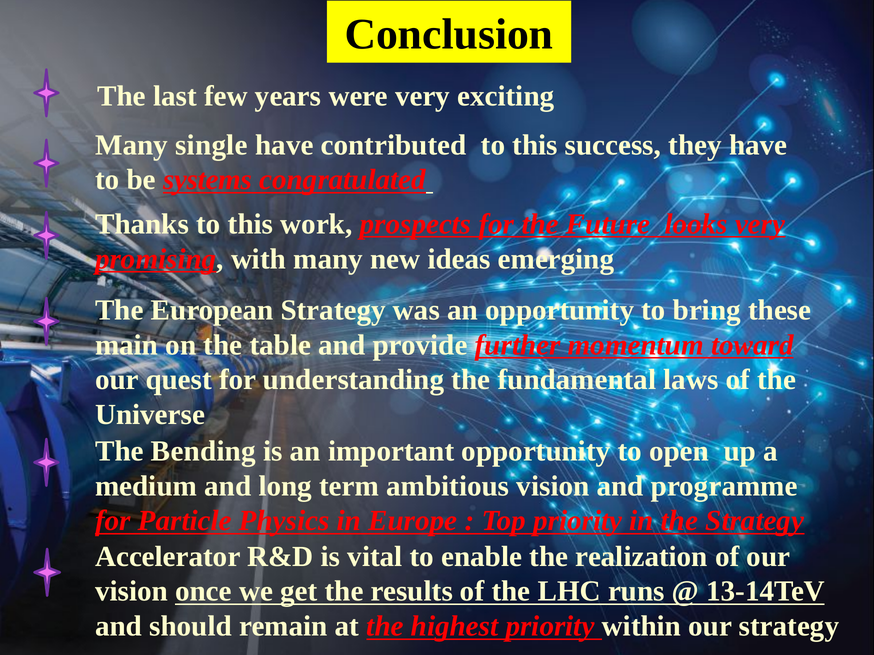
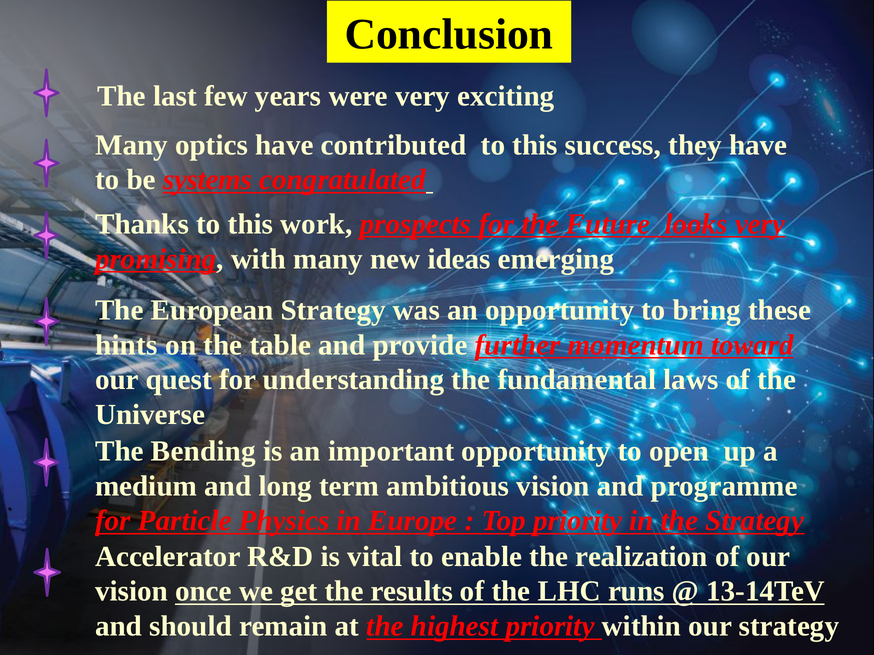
single: single -> optics
main: main -> hints
